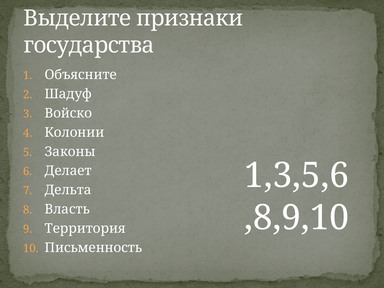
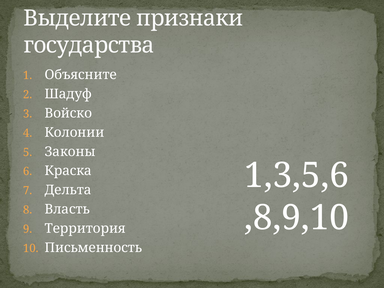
Делает: Делает -> Краска
